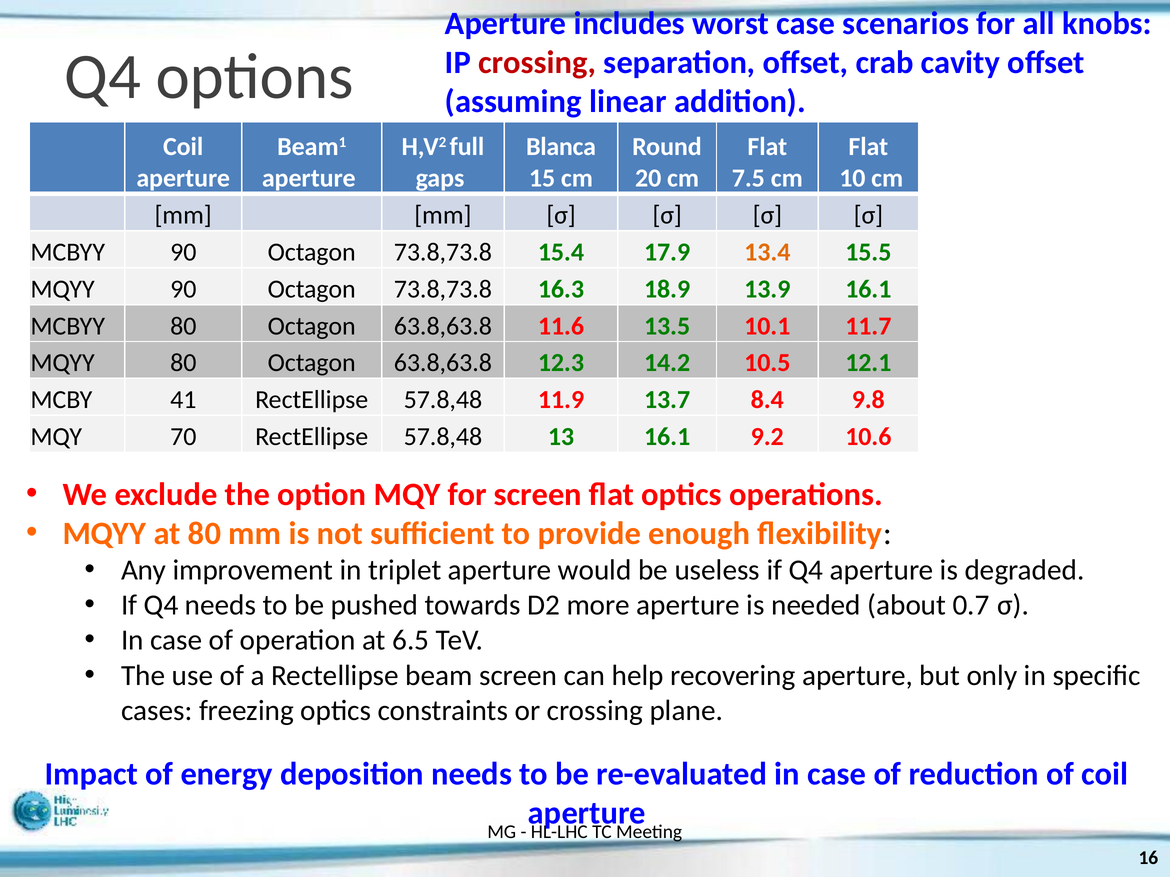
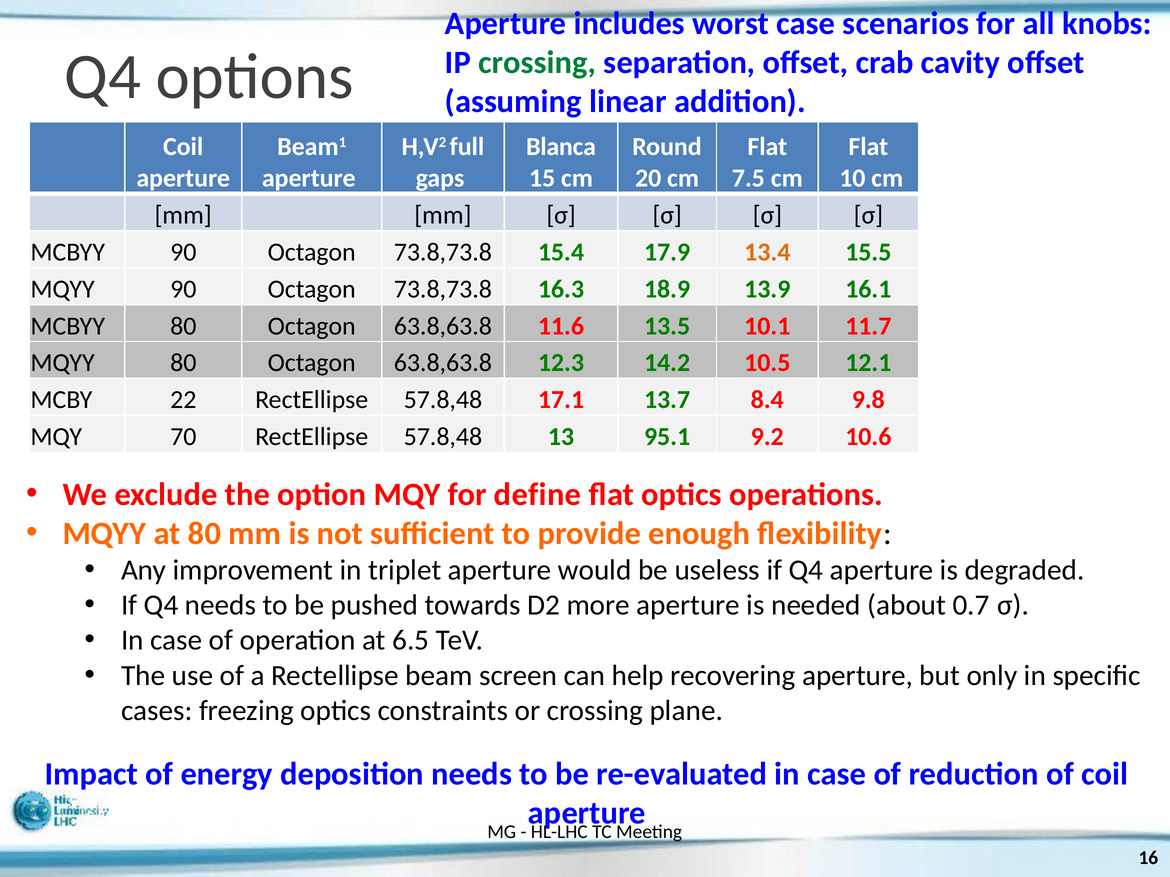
crossing at (537, 63) colour: red -> green
41: 41 -> 22
11.9: 11.9 -> 17.1
13 16.1: 16.1 -> 95.1
for screen: screen -> define
